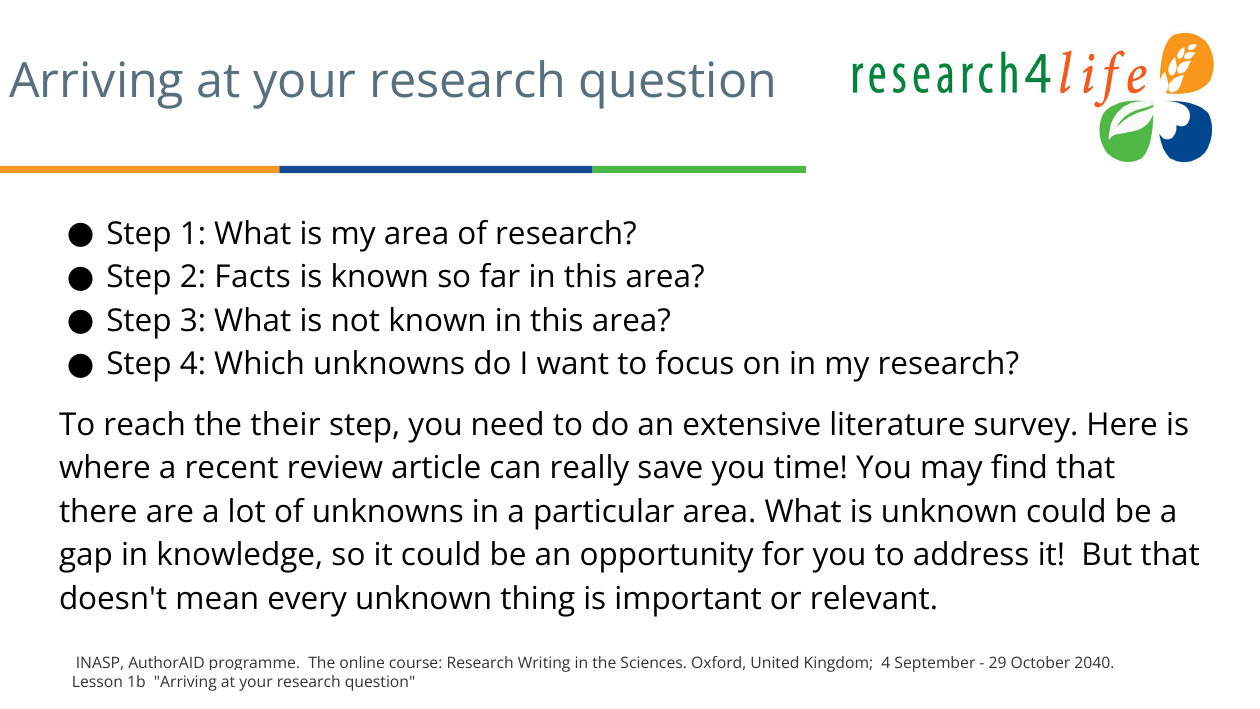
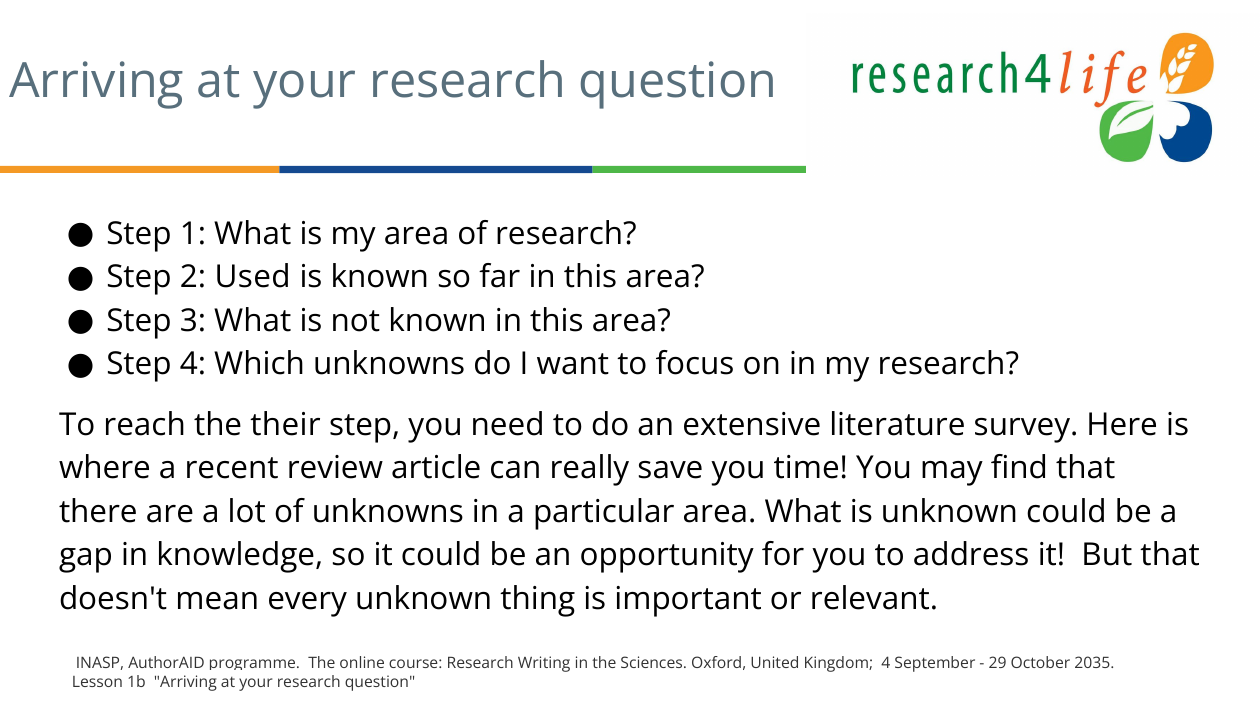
Facts: Facts -> Used
2040: 2040 -> 2035
